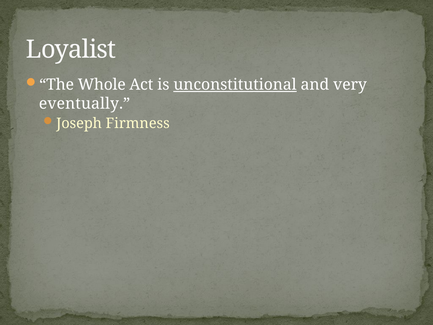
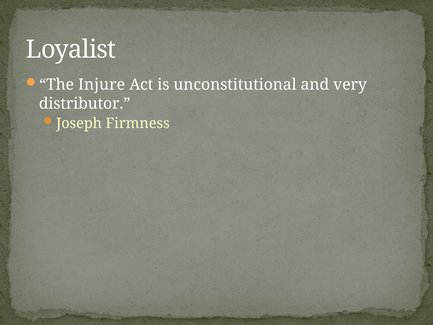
Whole: Whole -> Injure
unconstitutional underline: present -> none
eventually: eventually -> distributor
